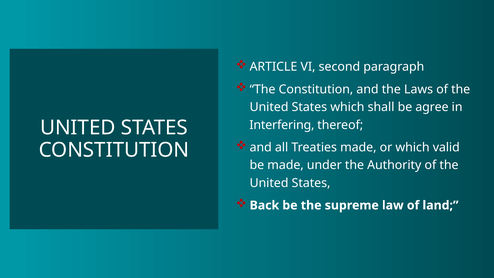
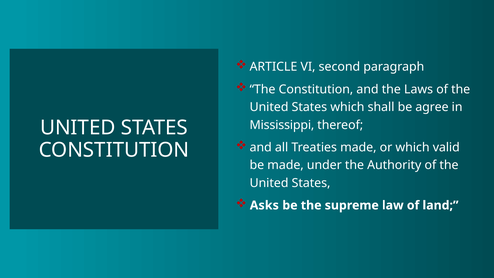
Interfering: Interfering -> Mississippi
Back: Back -> Asks
